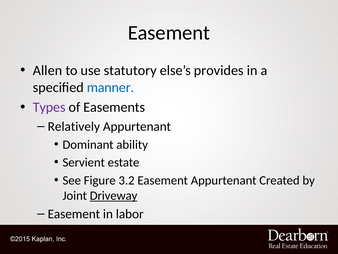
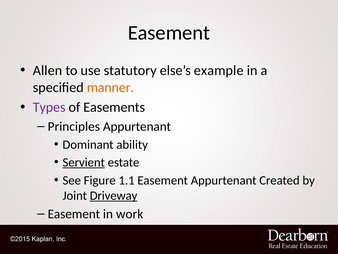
provides: provides -> example
manner colour: blue -> orange
Relatively: Relatively -> Principles
Servient underline: none -> present
3.2: 3.2 -> 1.1
labor: labor -> work
